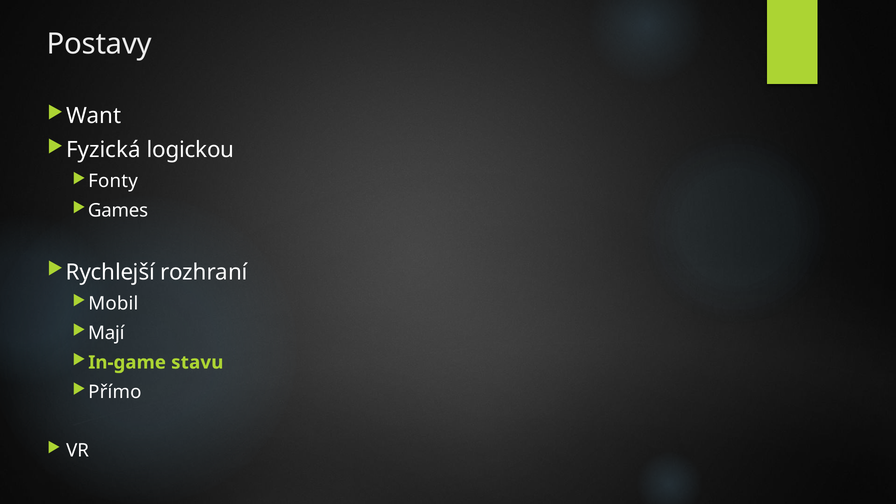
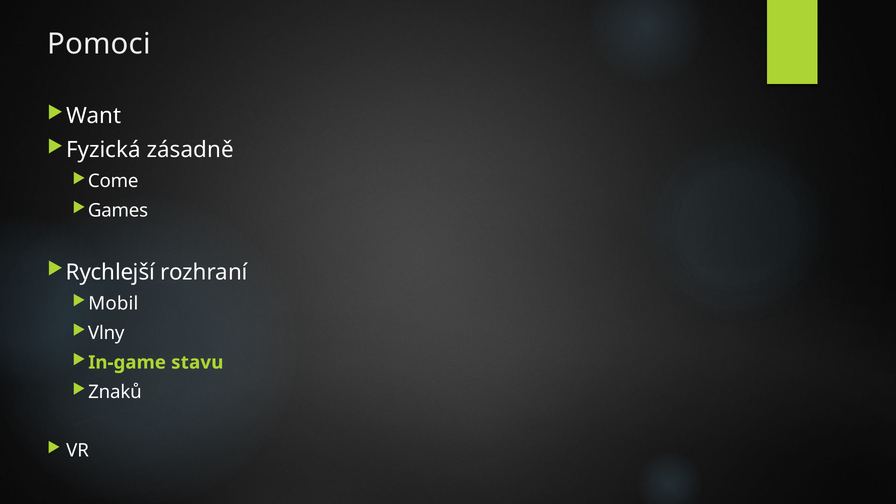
Postavy: Postavy -> Pomoci
logickou: logickou -> zásadně
Fonty: Fonty -> Come
Mají: Mají -> Vlny
Přímo: Přímo -> Znaků
